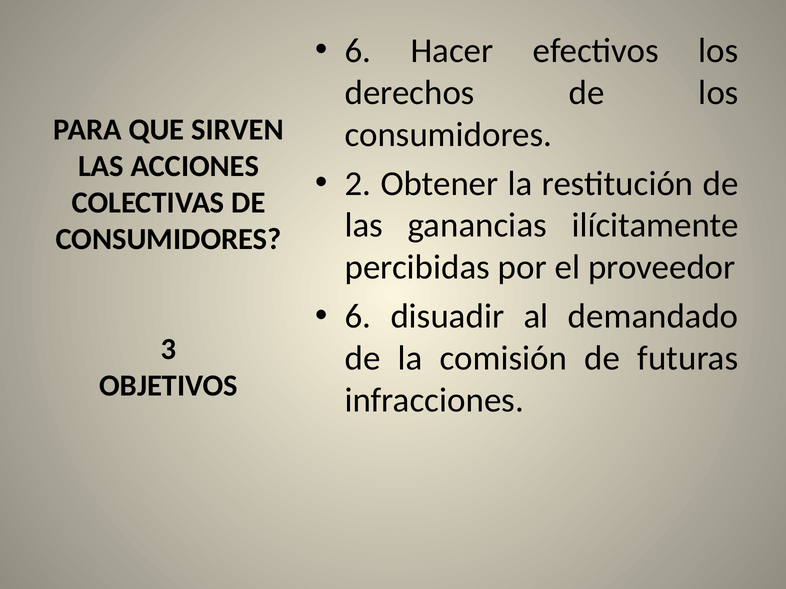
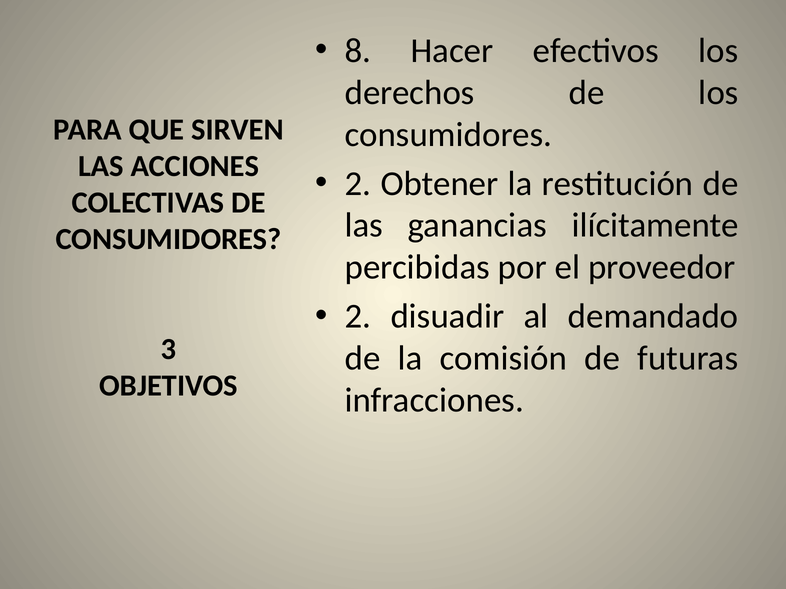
6 at (358, 51): 6 -> 8
6 at (358, 317): 6 -> 2
